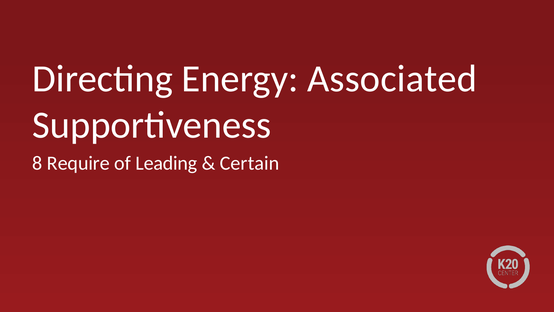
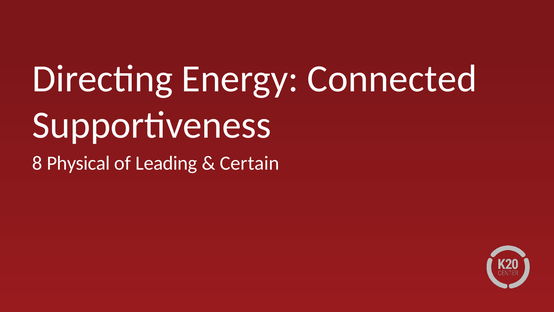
Associated: Associated -> Connected
Require: Require -> Physical
